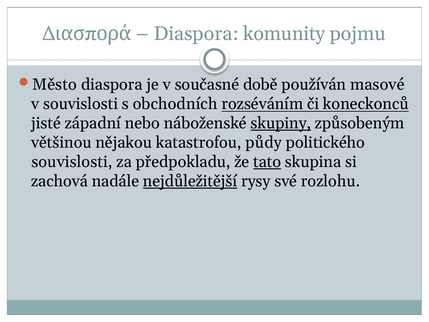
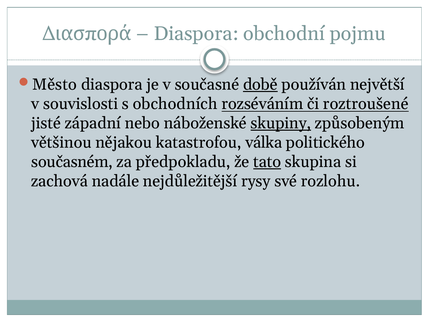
komunity: komunity -> obchodní
době underline: none -> present
masové: masové -> největší
koneckonců: koneckonců -> roztroušené
půdy: půdy -> válka
souvislosti at (72, 162): souvislosti -> současném
nejdůležitější underline: present -> none
